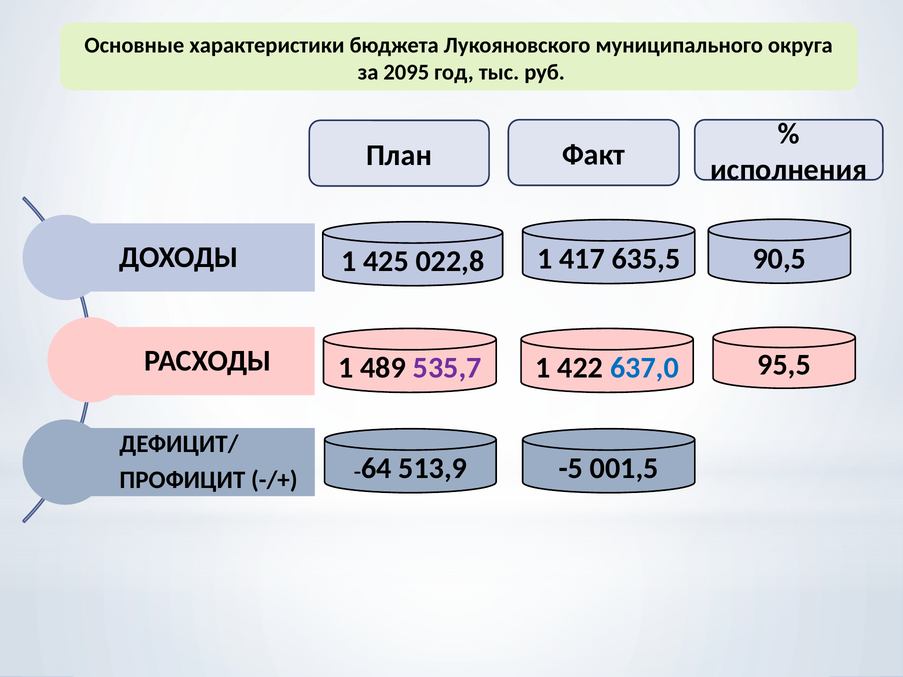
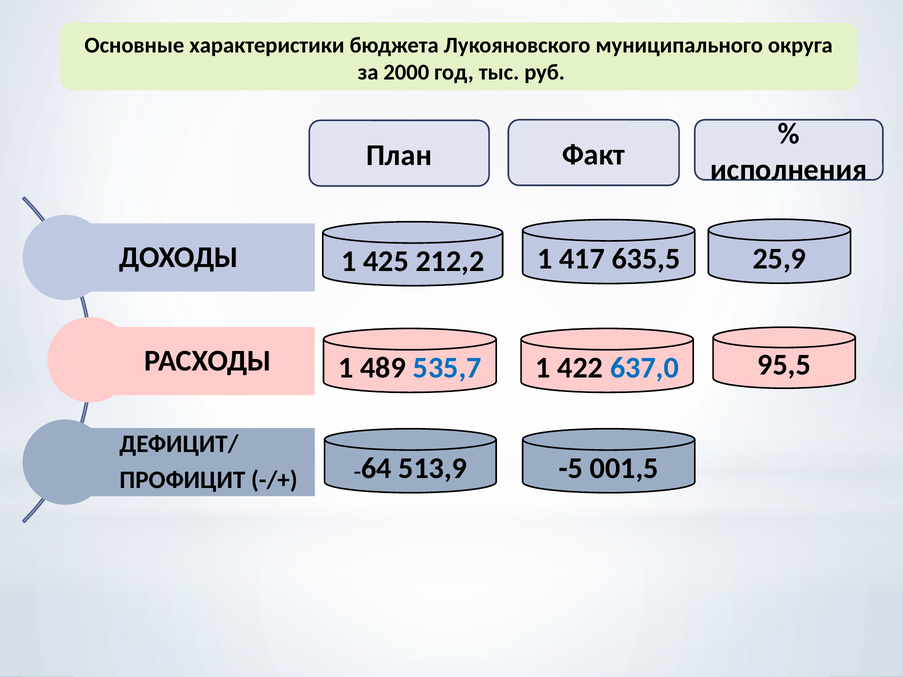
2095: 2095 -> 2000
90,5: 90,5 -> 25,9
022,8: 022,8 -> 212,2
535,7 colour: purple -> blue
